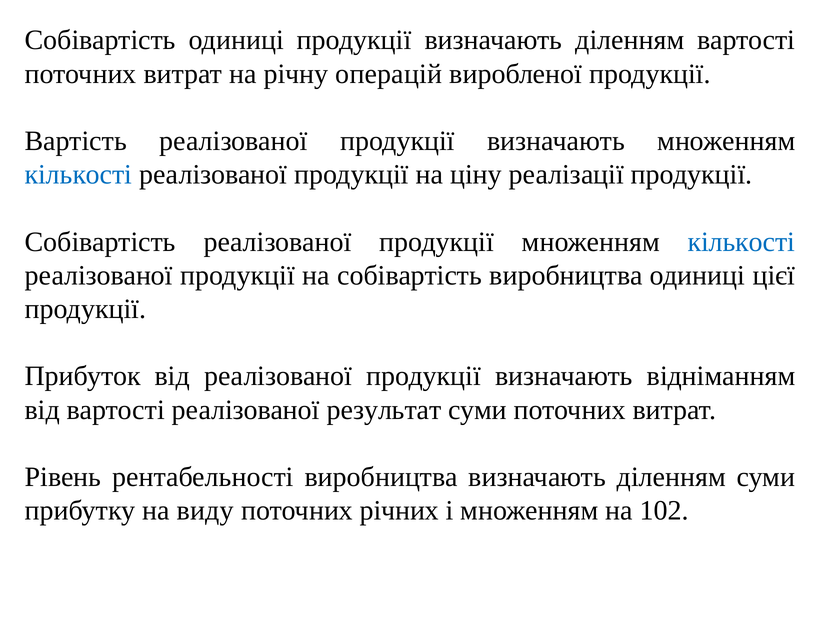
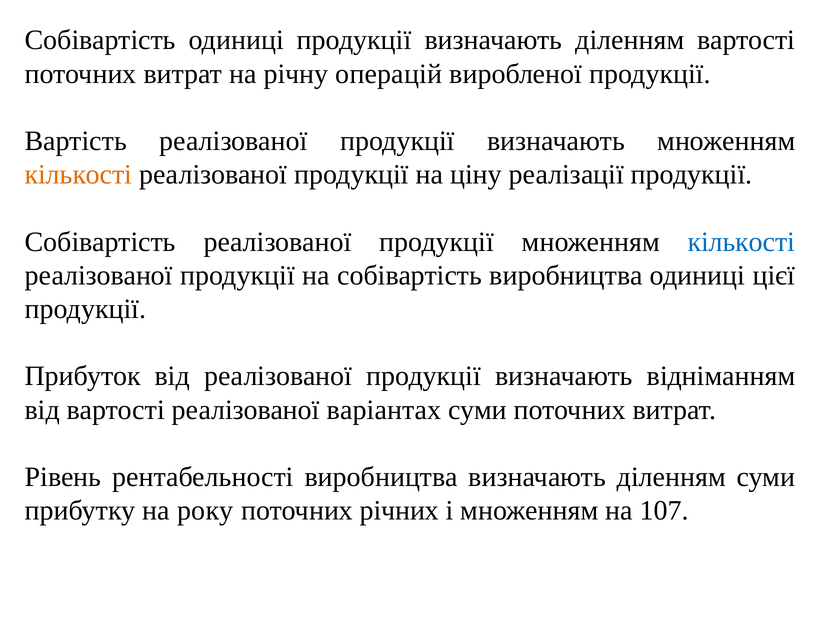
кількості at (78, 175) colour: blue -> orange
результат: результат -> варіантах
виду: виду -> року
102: 102 -> 107
